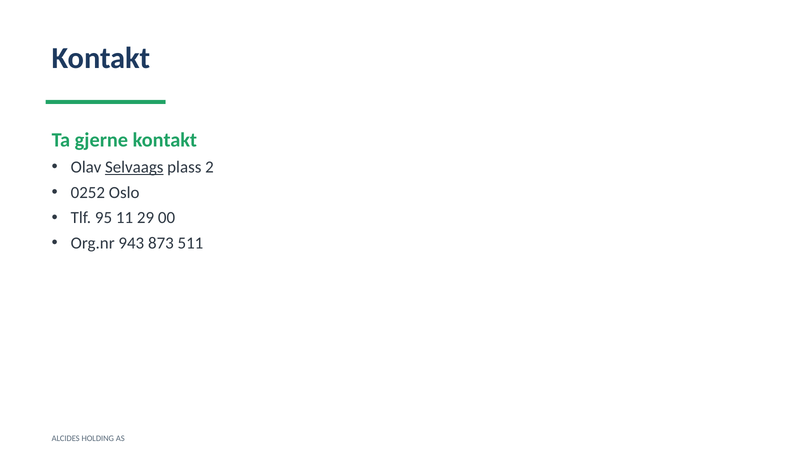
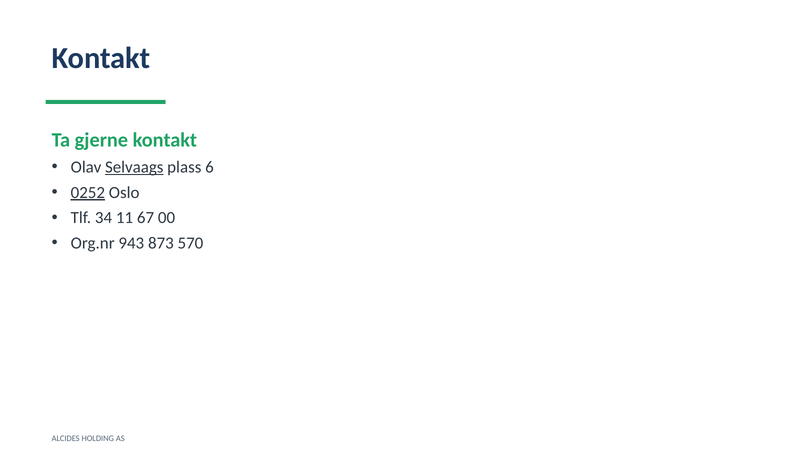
2: 2 -> 6
0252 underline: none -> present
95: 95 -> 34
29: 29 -> 67
511: 511 -> 570
